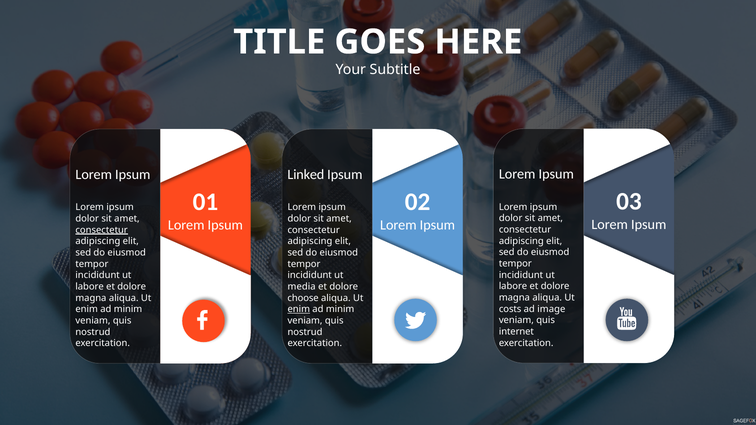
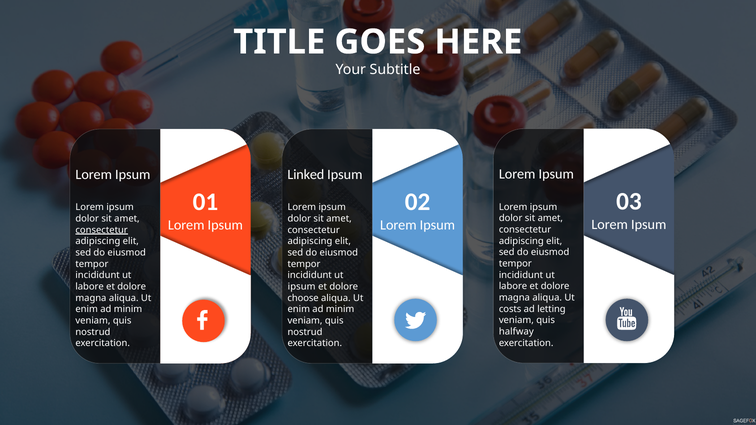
media at (302, 287): media -> ipsum
image: image -> letting
enim at (299, 309) underline: present -> none
internet: internet -> halfway
